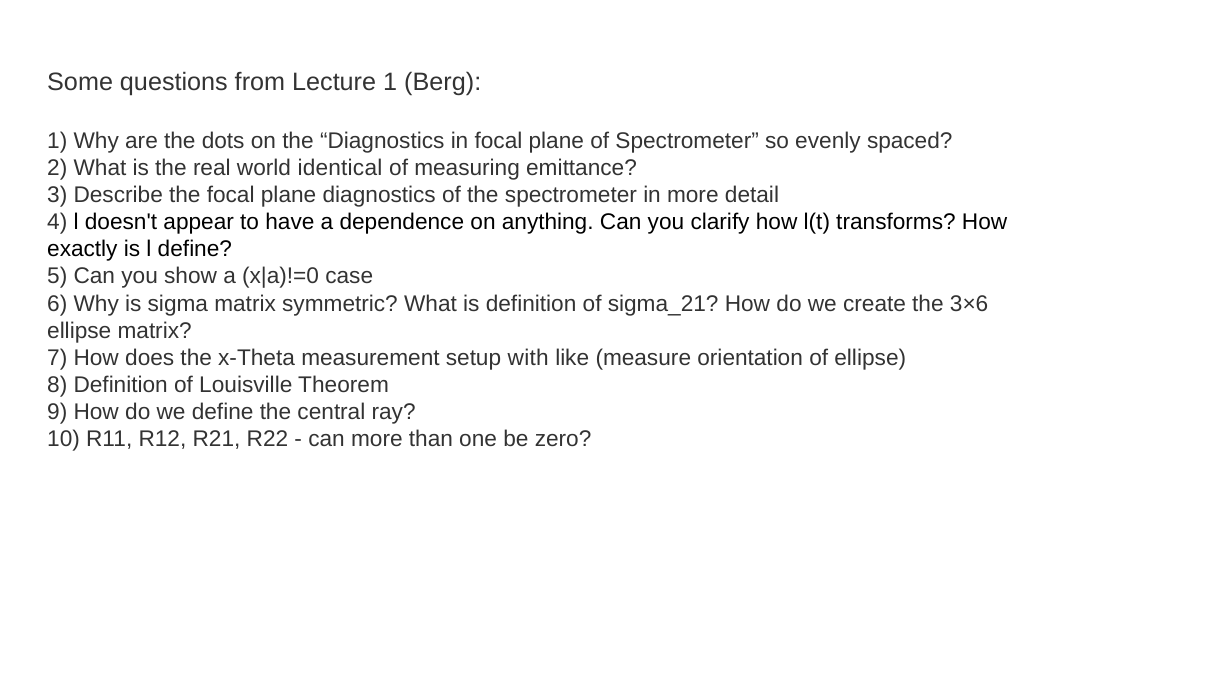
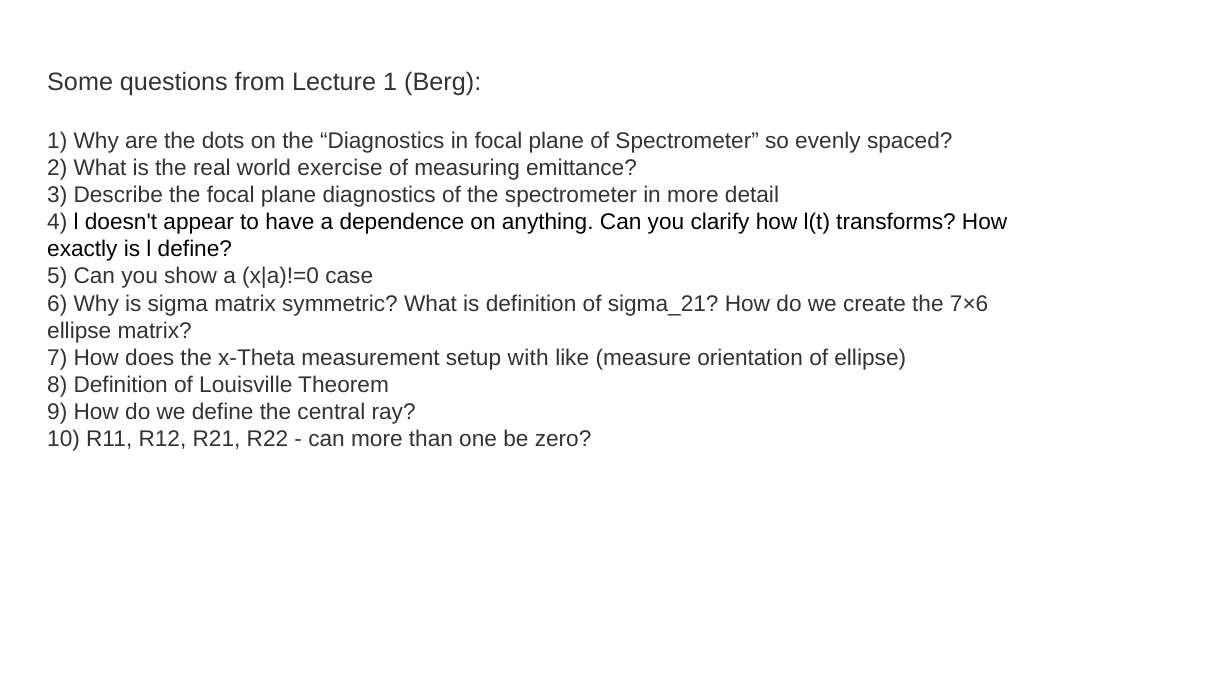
identical: identical -> exercise
3×6: 3×6 -> 7×6
